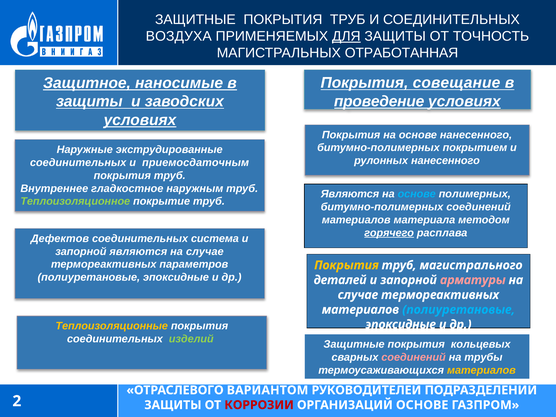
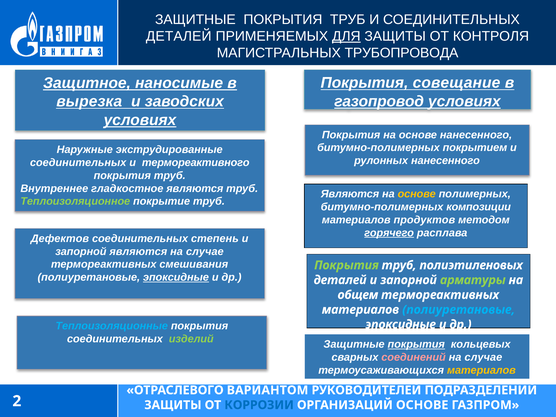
ВОЗДУХА at (179, 36): ВОЗДУХА -> ДЕТАЛЕЙ
ТОЧНОСТЬ: ТОЧНОСТЬ -> КОНТРОЛЯ
ОТРАБОТАННАЯ: ОТРАБОТАННАЯ -> ТРУБОПРОВОДА
проведение: проведение -> газопровод
защиты at (89, 102): защиты -> вырезка
приемосдаточным: приемосдаточным -> термореактивного
гладкостное наружным: наружным -> являются
основе at (417, 194) colour: light blue -> yellow
битумно-полимерных соединений: соединений -> композиции
материала: материала -> продуктов
система: система -> степень
параметров: параметров -> смешивания
Покрытия at (347, 265) colour: yellow -> light green
магистрального: магистрального -> полиэтиленовых
эпоксидные at (176, 277) underline: none -> present
арматуры colour: pink -> light green
случае at (358, 295): случае -> общем
Теплоизоляционные colour: yellow -> light blue
покрытия at (416, 344) underline: none -> present
трубы at (483, 357): трубы -> случае
КОРРОЗИИ colour: red -> blue
